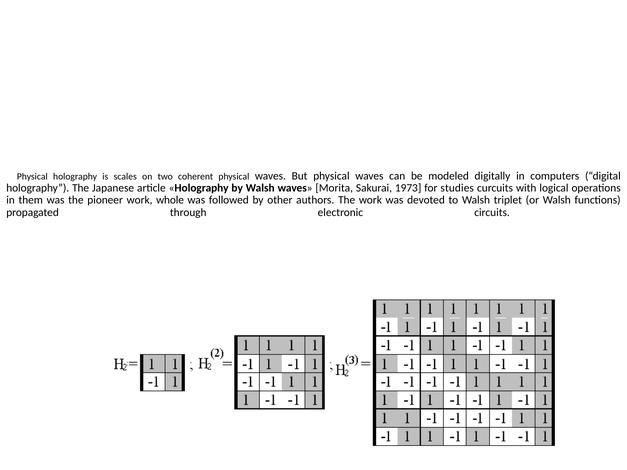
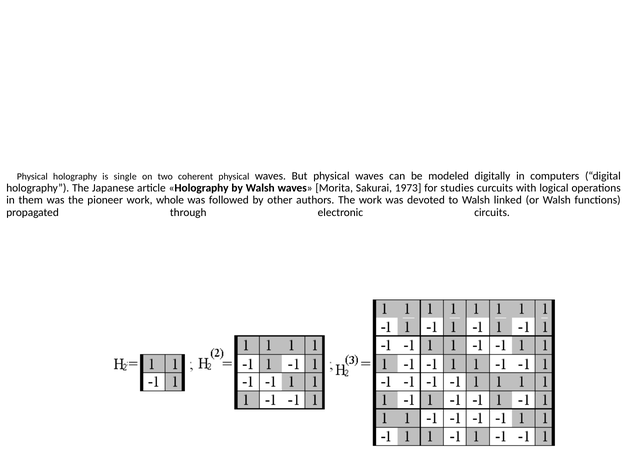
scales: scales -> single
triplet: triplet -> linked
